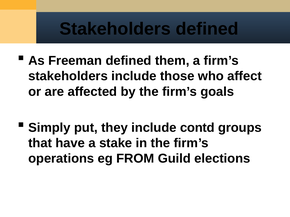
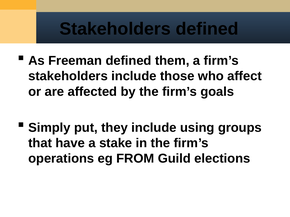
contd: contd -> using
